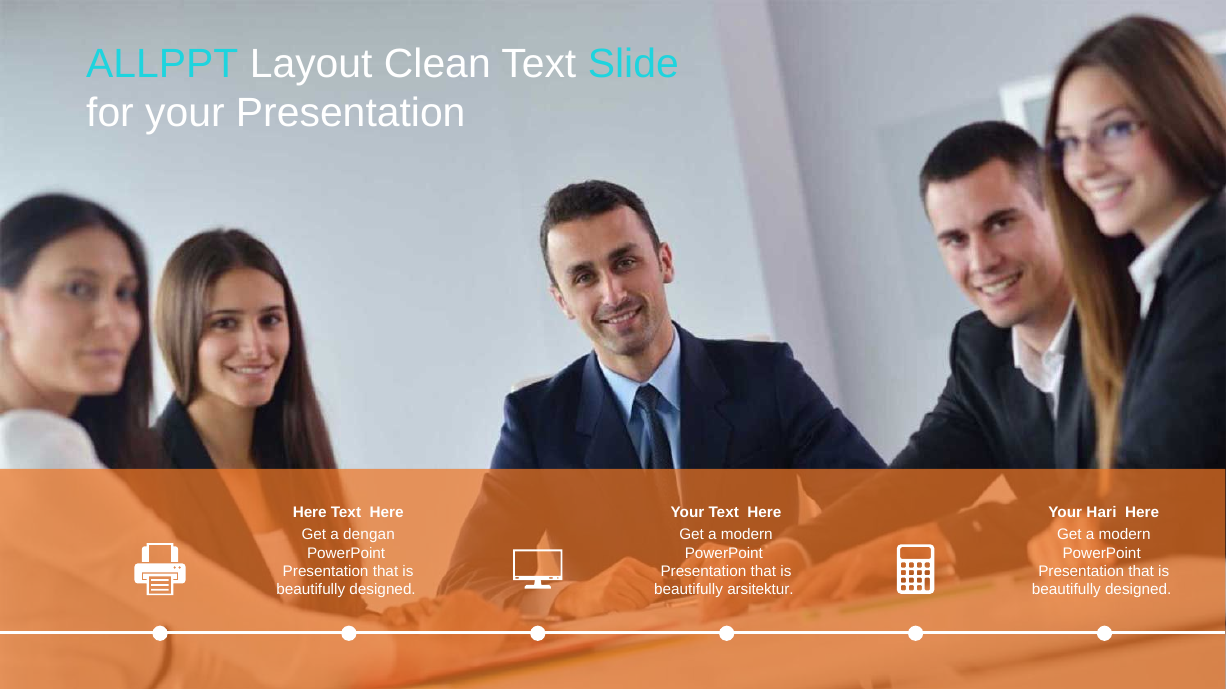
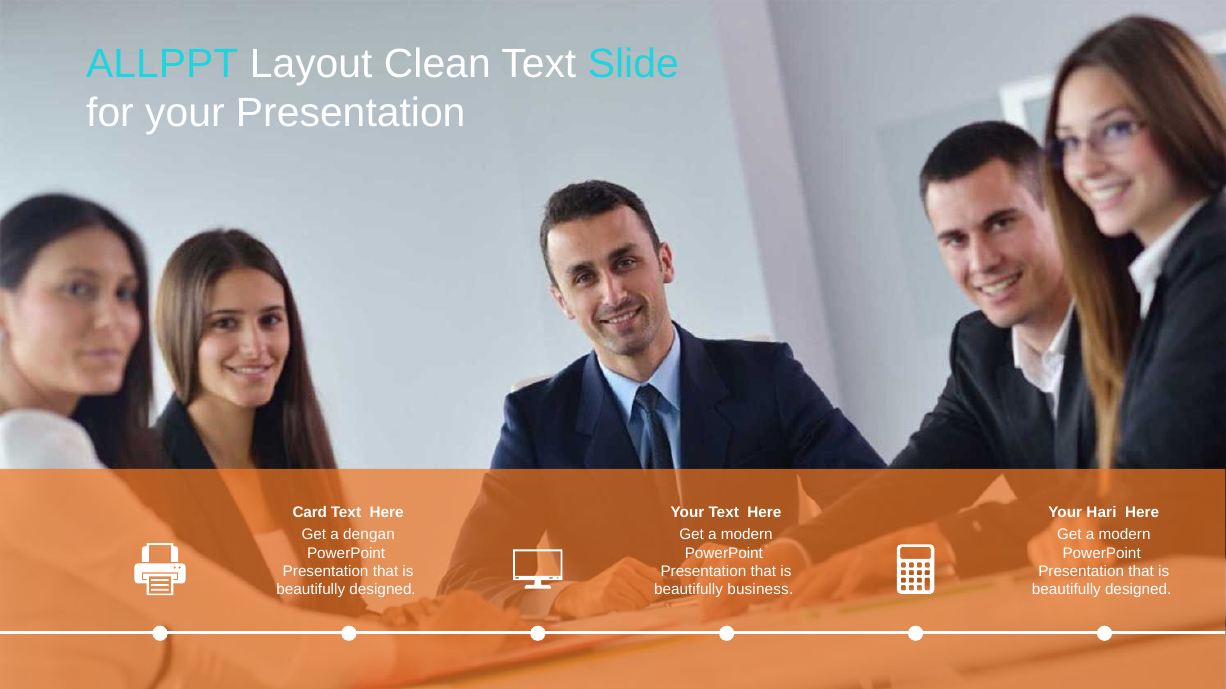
Here at (310, 513): Here -> Card
arsitektur: arsitektur -> business
